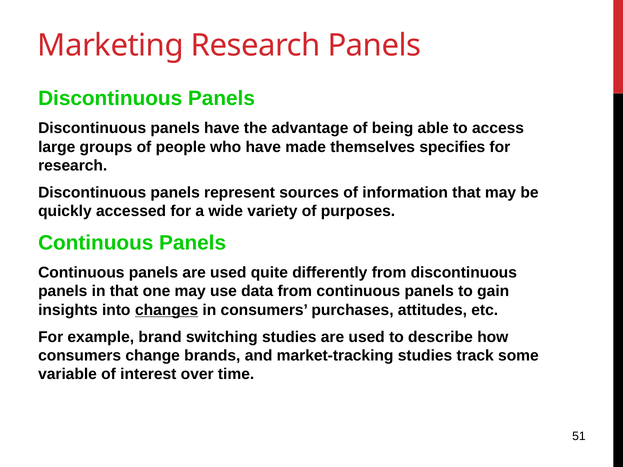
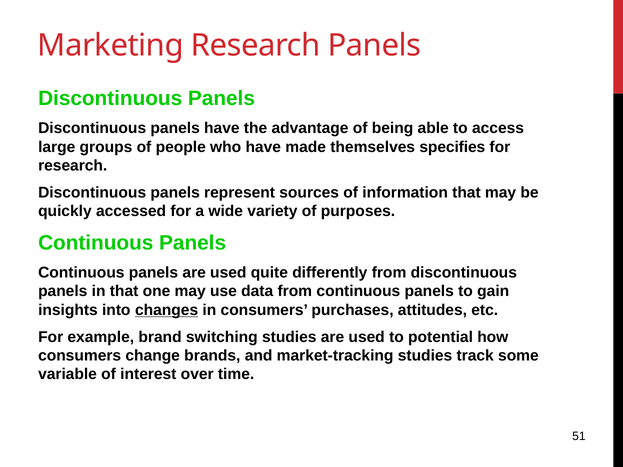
describe: describe -> potential
